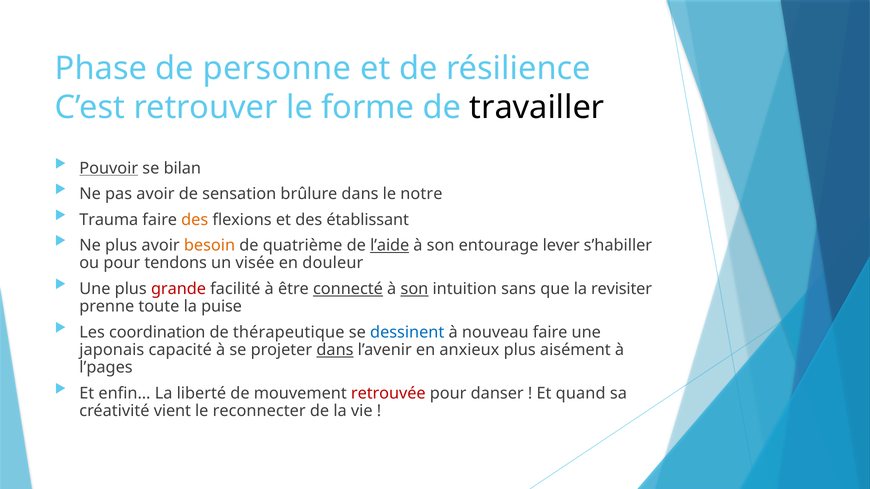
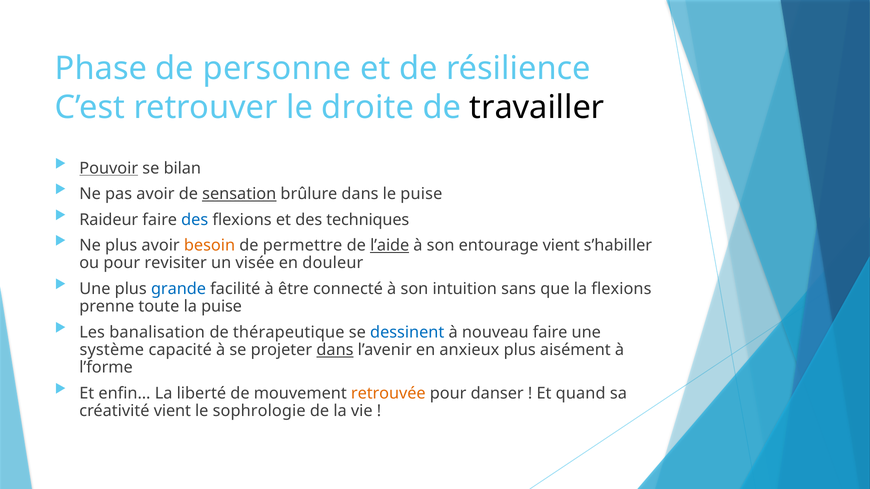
forme: forme -> droite
sensation underline: none -> present
le notre: notre -> puise
Trauma: Trauma -> Raideur
des at (195, 220) colour: orange -> blue
établissant: établissant -> techniques
quatrième: quatrième -> permettre
entourage lever: lever -> vient
tendons: tendons -> revisiter
grande colour: red -> blue
connecté underline: present -> none
son at (414, 289) underline: present -> none
la revisiter: revisiter -> flexions
coordination: coordination -> banalisation
japonais: japonais -> système
l’pages: l’pages -> l’forme
retrouvée colour: red -> orange
reconnecter: reconnecter -> sophrologie
